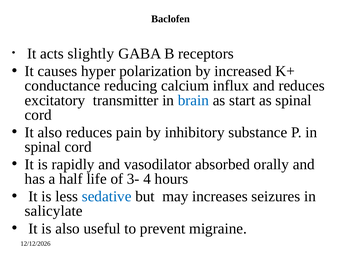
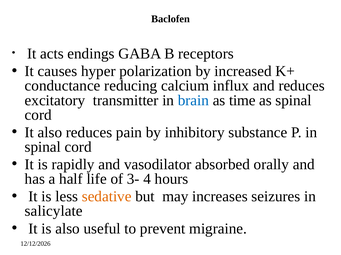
slightly: slightly -> endings
start: start -> time
sedative colour: blue -> orange
